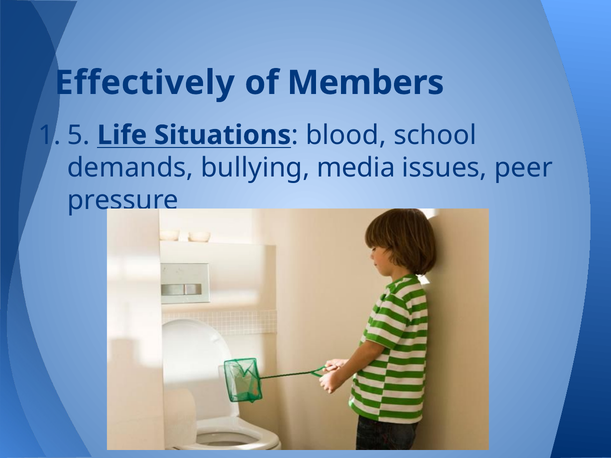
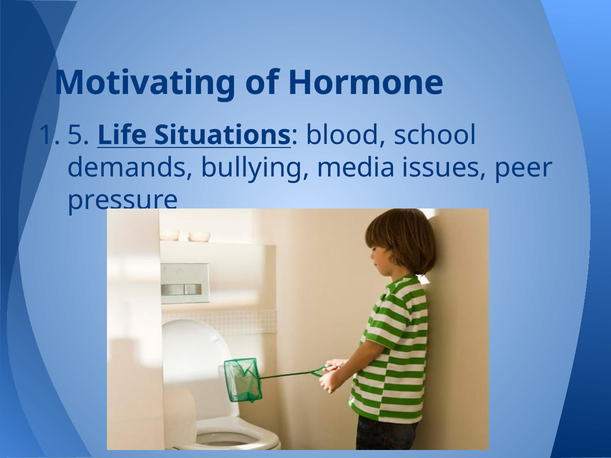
Effectively: Effectively -> Motivating
Members: Members -> Hormone
